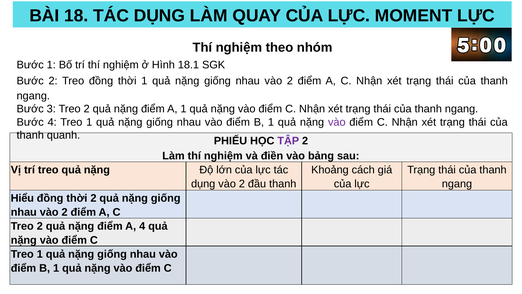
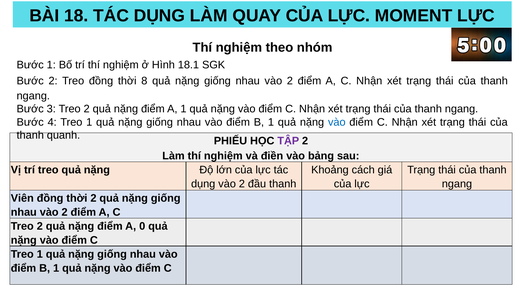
thời 1: 1 -> 8
vào at (337, 122) colour: purple -> blue
Hiểu: Hiểu -> Viên
A 4: 4 -> 0
